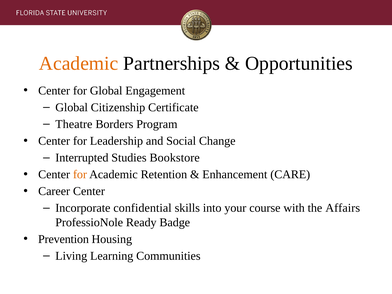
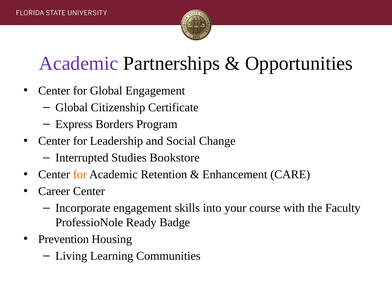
Academic at (79, 64) colour: orange -> purple
Theatre: Theatre -> Express
Incorporate confidential: confidential -> engagement
Affairs: Affairs -> Faculty
